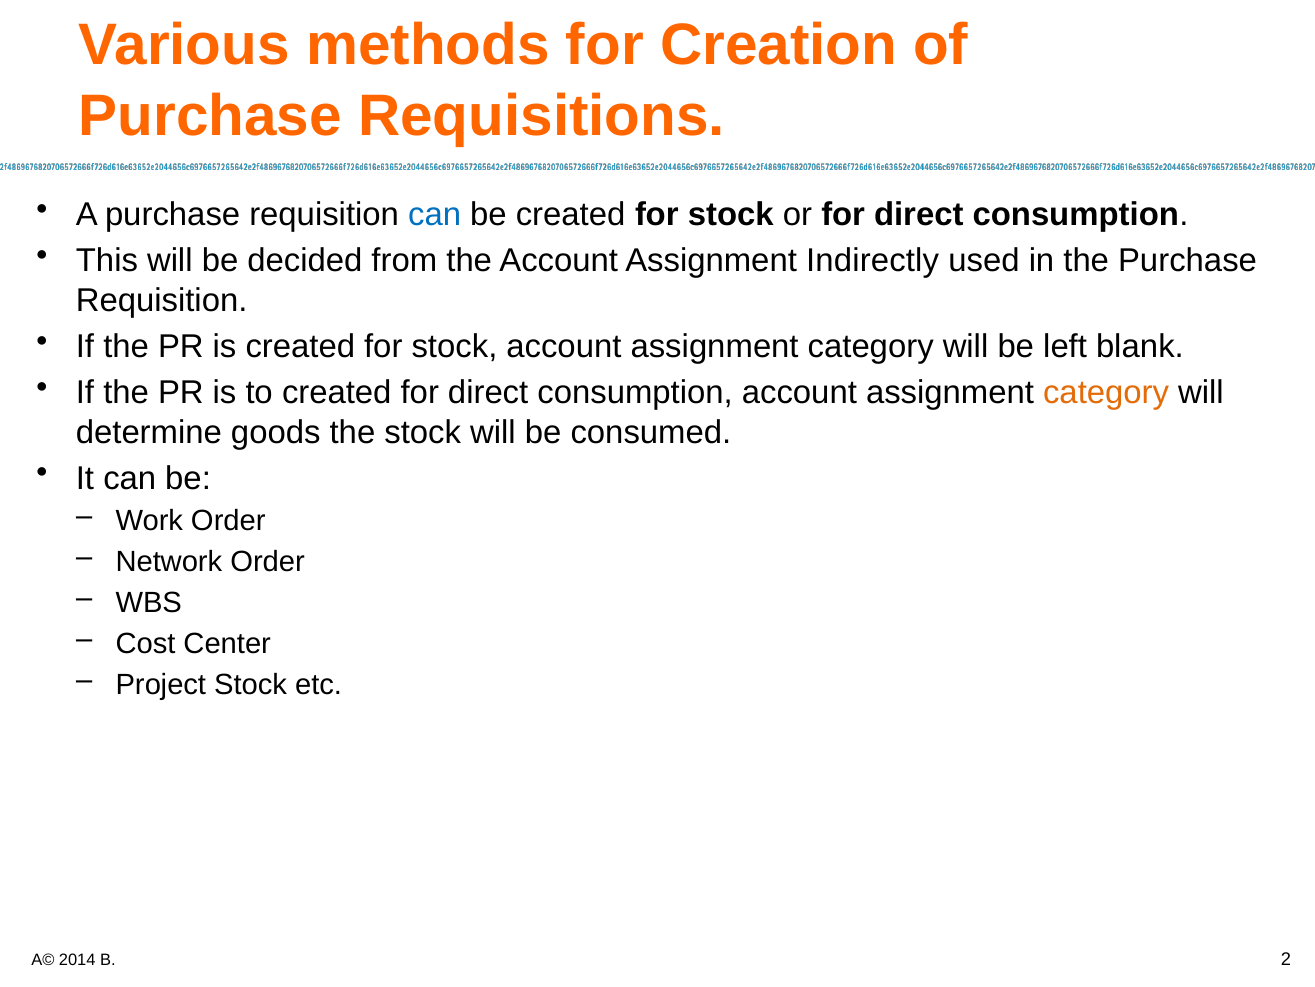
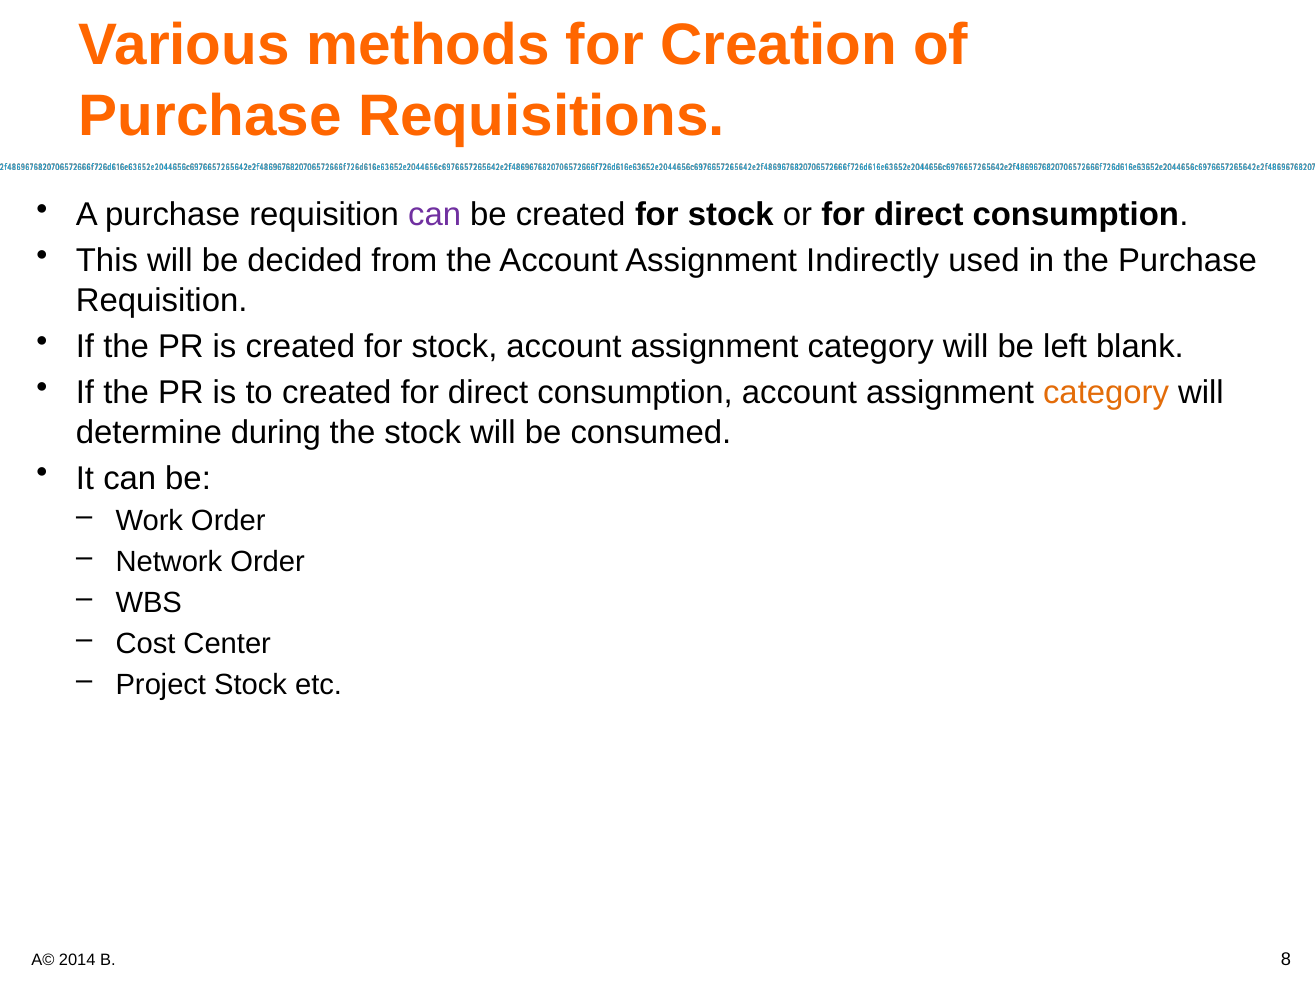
can at (435, 215) colour: blue -> purple
goods: goods -> during
2: 2 -> 8
